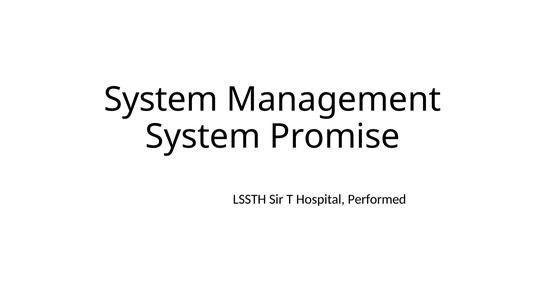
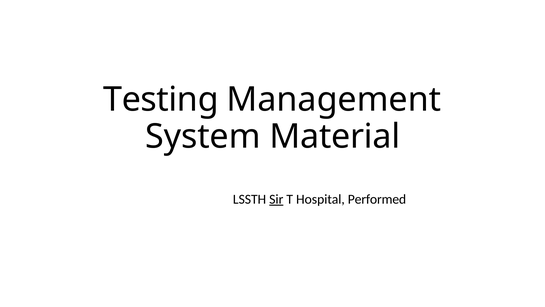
System at (161, 99): System -> Testing
Promise: Promise -> Material
Sir underline: none -> present
